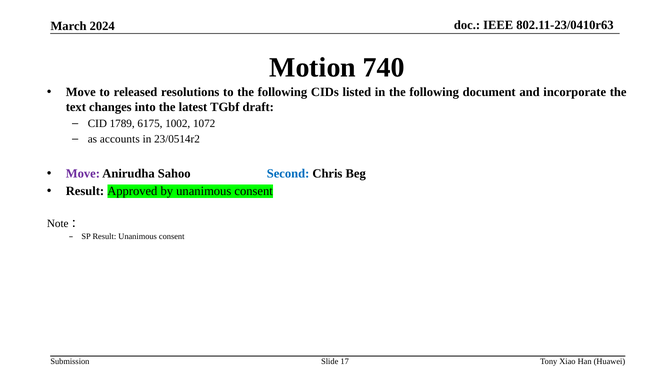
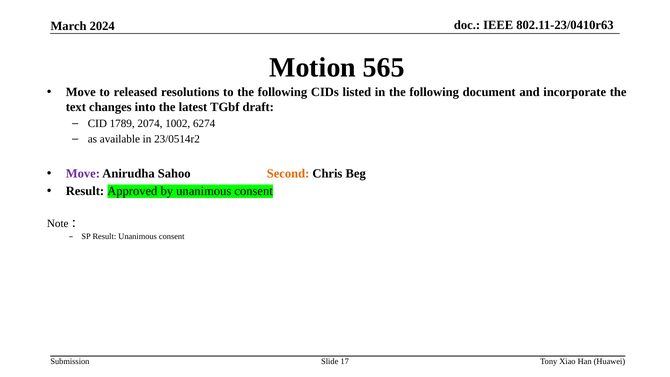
740: 740 -> 565
6175: 6175 -> 2074
1072: 1072 -> 6274
accounts: accounts -> available
Second colour: blue -> orange
